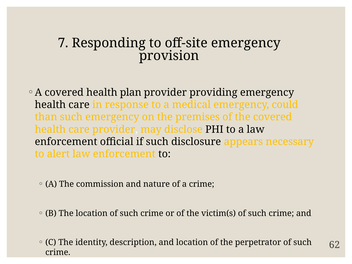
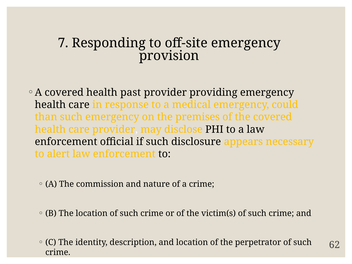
plan: plan -> past
